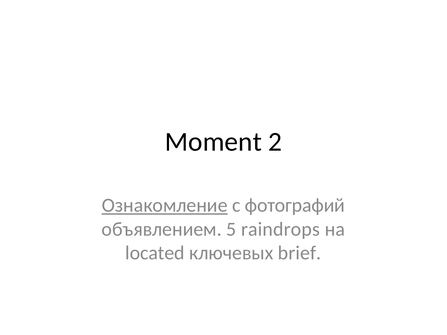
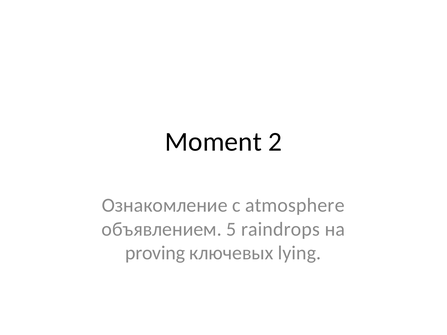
Ознакомление underline: present -> none
фотографий: фотографий -> atmosphere
located: located -> proving
brief: brief -> lying
